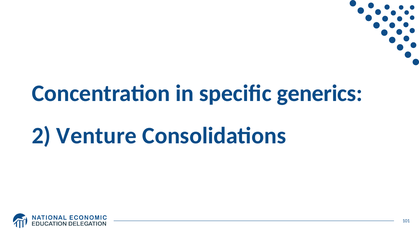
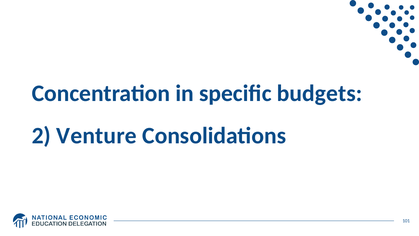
generics: generics -> budgets
